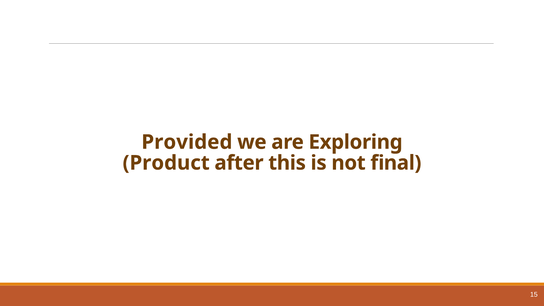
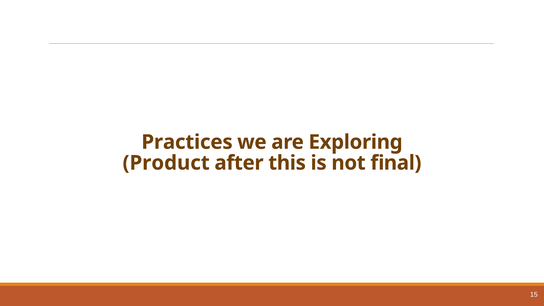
Provided: Provided -> Practices
